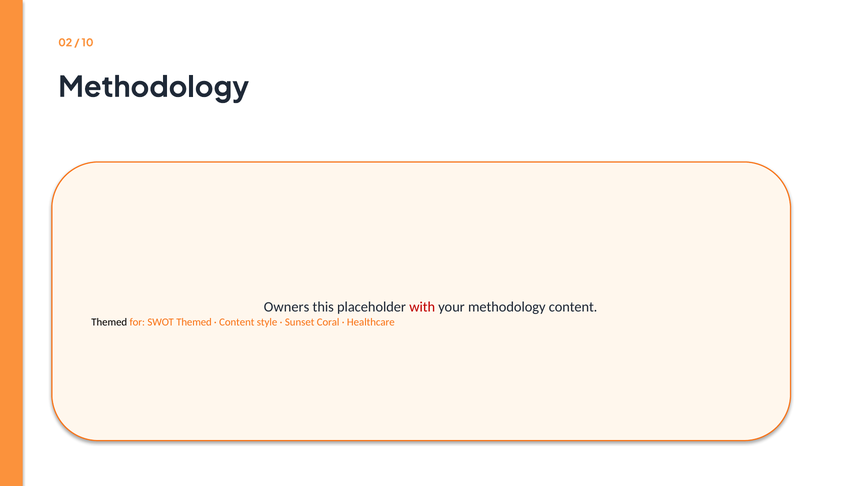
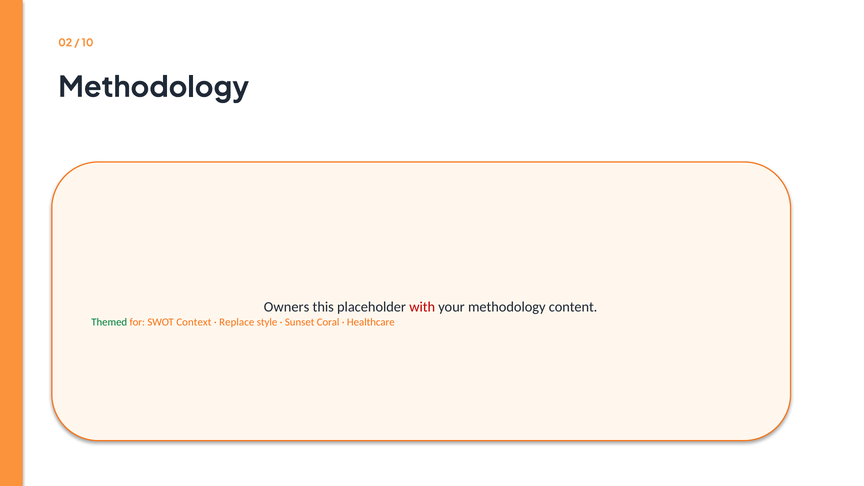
Themed at (109, 322) colour: black -> green
SWOT Themed: Themed -> Context
Content at (237, 322): Content -> Replace
